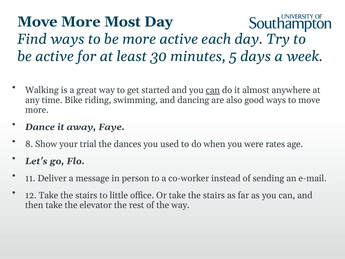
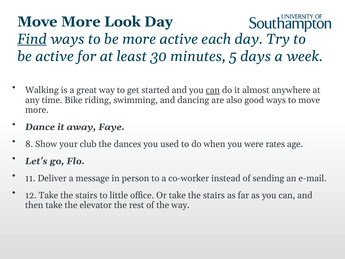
Most: Most -> Look
Find underline: none -> present
trial: trial -> club
